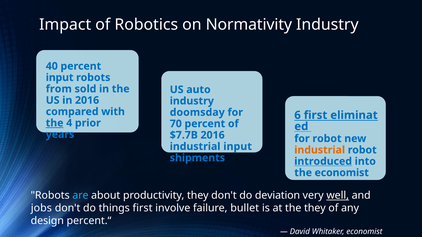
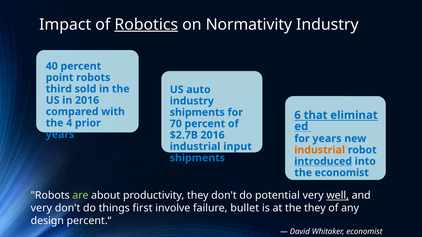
Robotics underline: none -> present
input at (60, 78): input -> point
from: from -> third
doomsday at (197, 113): doomsday -> shipments
6 first: first -> that
the at (55, 123) underline: present -> none
$7.7B: $7.7B -> $2.7B
for robot: robot -> years
are colour: light blue -> light green
deviation: deviation -> potential
jobs at (41, 208): jobs -> very
